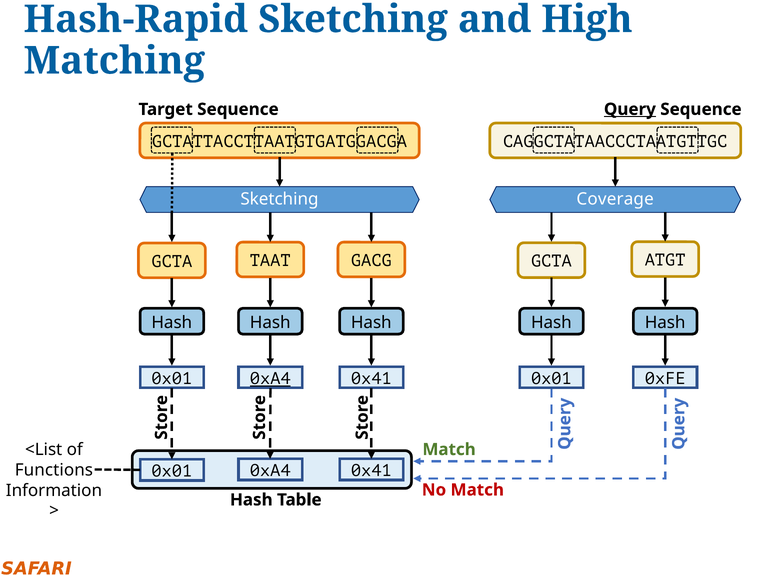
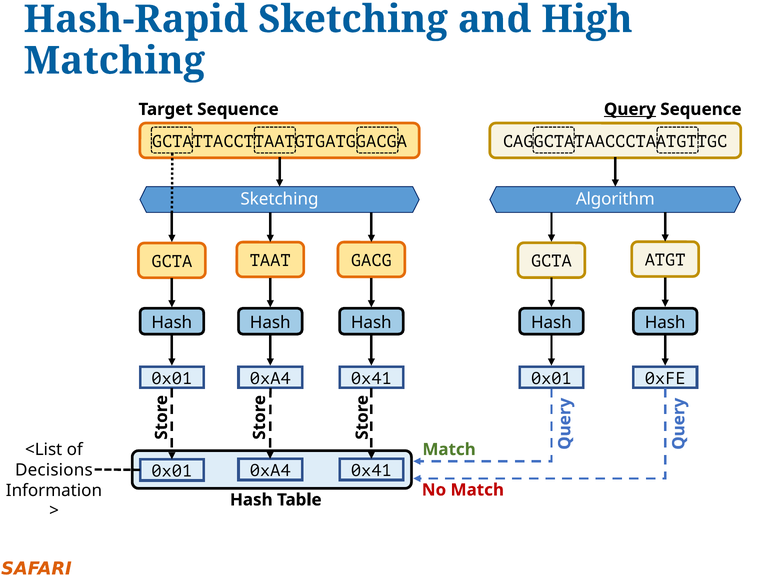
Coverage: Coverage -> Algorithm
0xA4 at (270, 379) underline: present -> none
Functions: Functions -> Decisions
